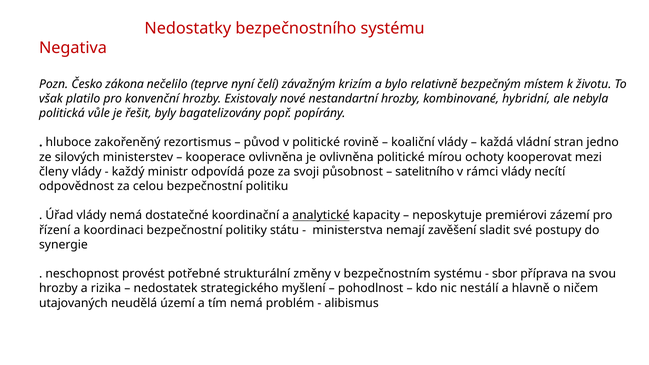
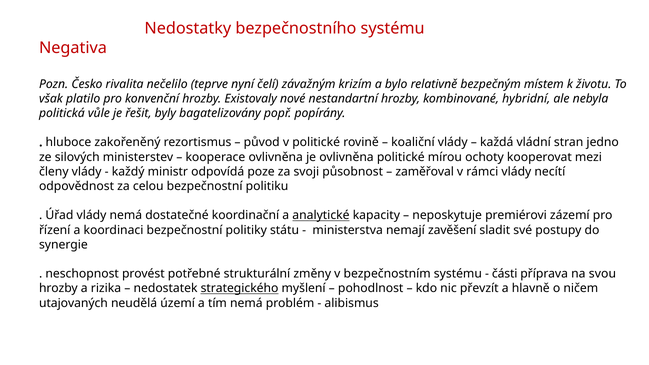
zákona: zákona -> rivalita
satelitního: satelitního -> zaměřoval
sbor: sbor -> části
strategického underline: none -> present
nestálí: nestálí -> převzít
